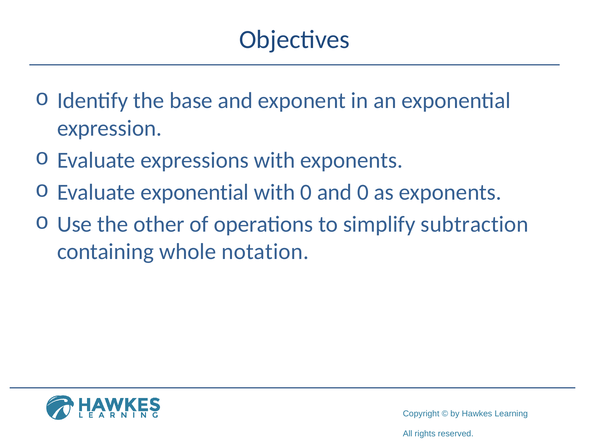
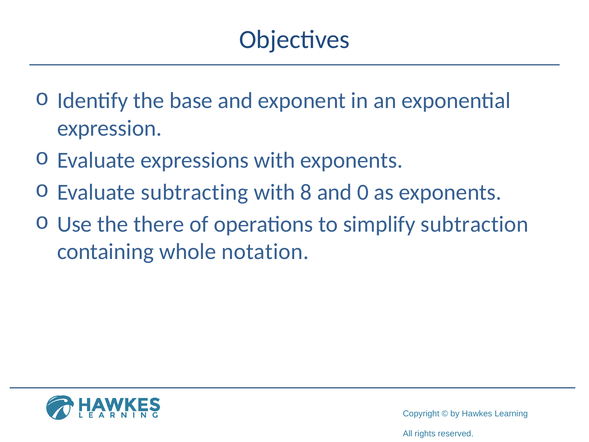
Evaluate exponential: exponential -> subtracting
with 0: 0 -> 8
other: other -> there
